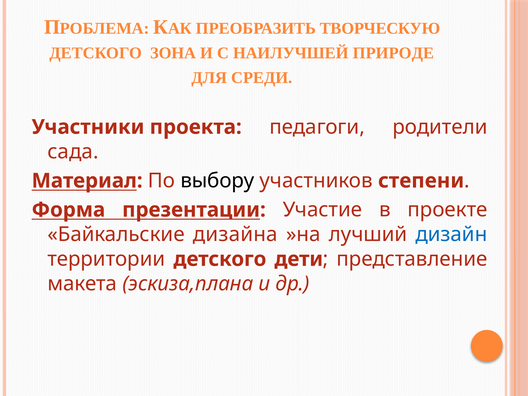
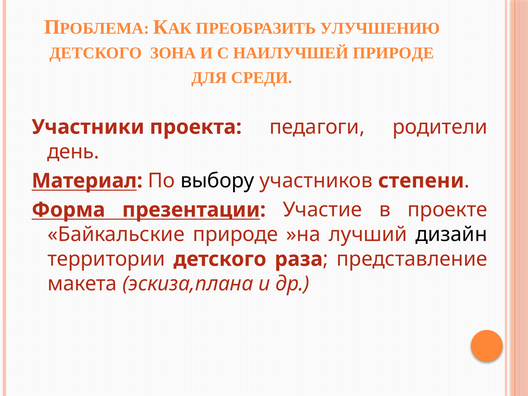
ТВОРЧЕСКУЮ: ТВОРЧЕСКУЮ -> УЛУЧШЕНИЮ
сада: сада -> день
Байкальские дизайна: дизайна -> природе
дизайн colour: blue -> black
дети: дети -> раза
